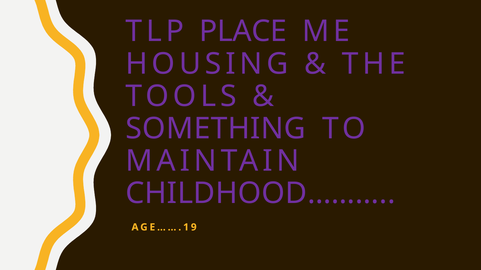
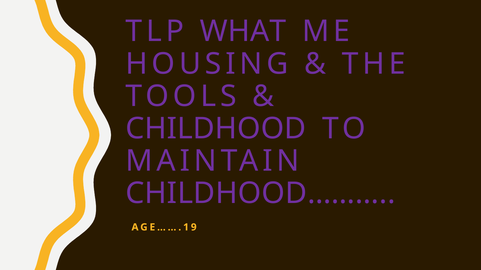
PLACE: PLACE -> WHAT
SOMETHING: SOMETHING -> CHILDHOOD
